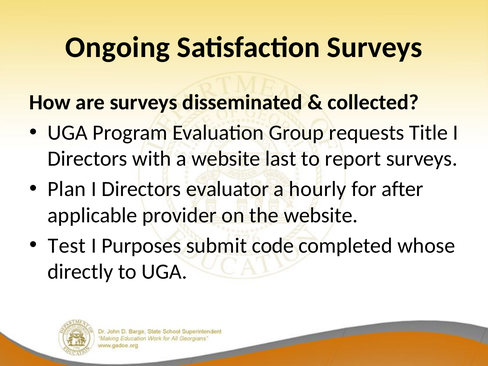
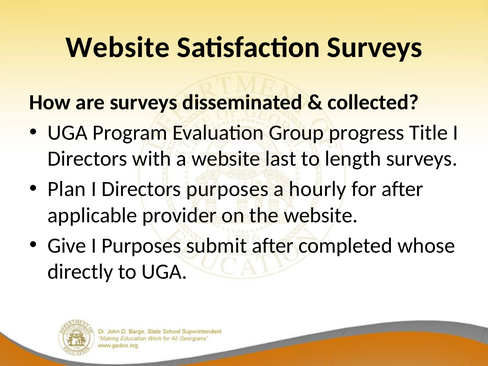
Ongoing at (118, 47): Ongoing -> Website
requests: requests -> progress
report: report -> length
Directors evaluator: evaluator -> purposes
Test: Test -> Give
submit code: code -> after
